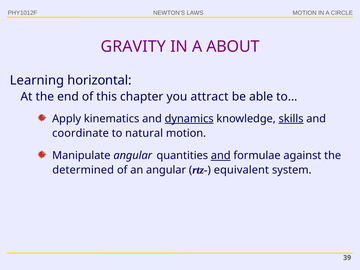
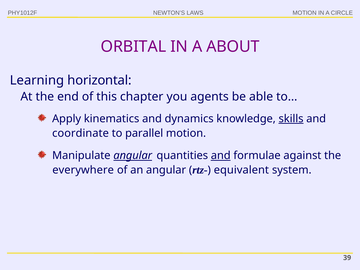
GRAVITY: GRAVITY -> ORBITAL
attract: attract -> agents
dynamics underline: present -> none
natural: natural -> parallel
angular at (133, 156) underline: none -> present
determined: determined -> everywhere
